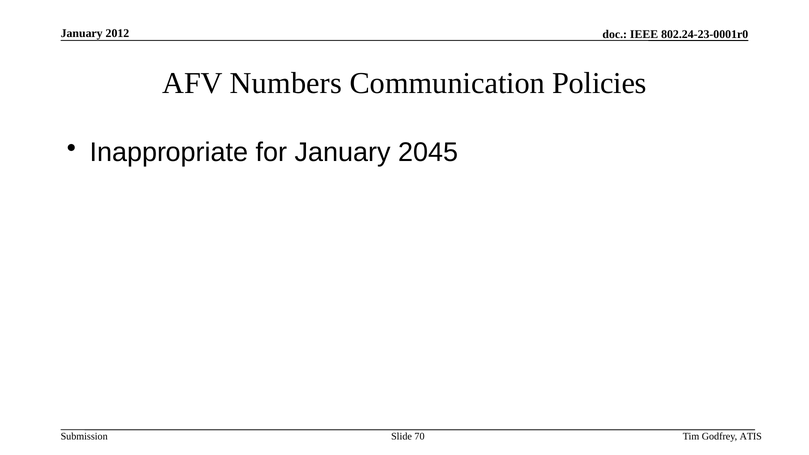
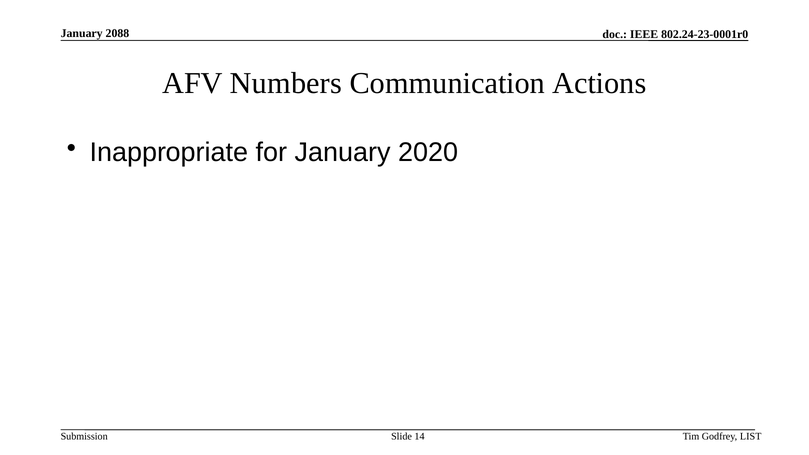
2012: 2012 -> 2088
Policies: Policies -> Actions
2045: 2045 -> 2020
70: 70 -> 14
ATIS: ATIS -> LIST
